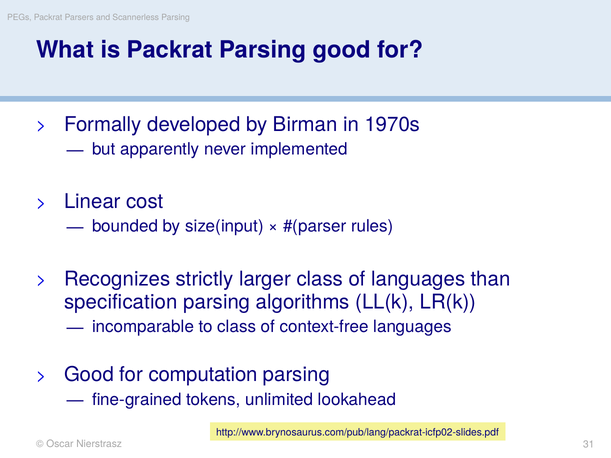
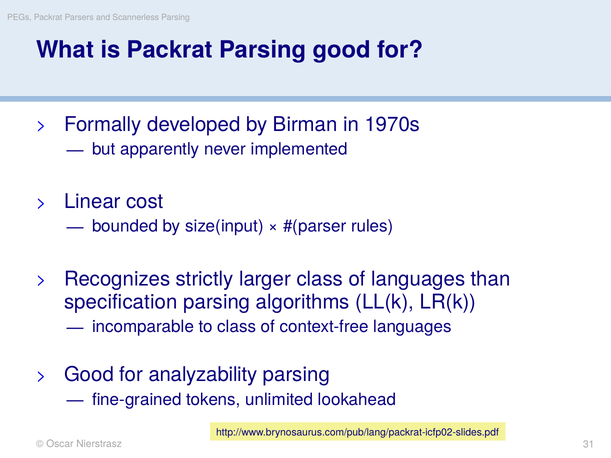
computation: computation -> analyzability
